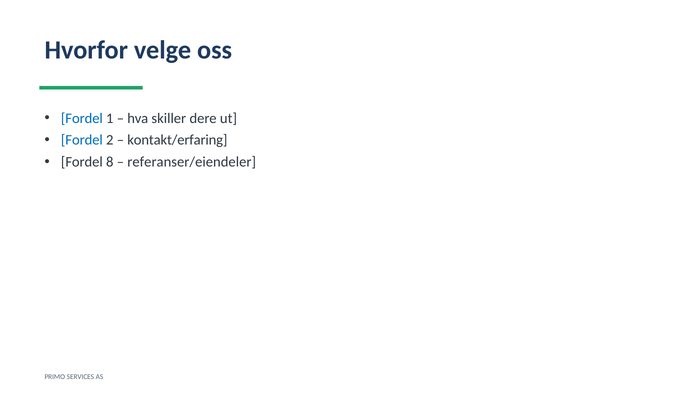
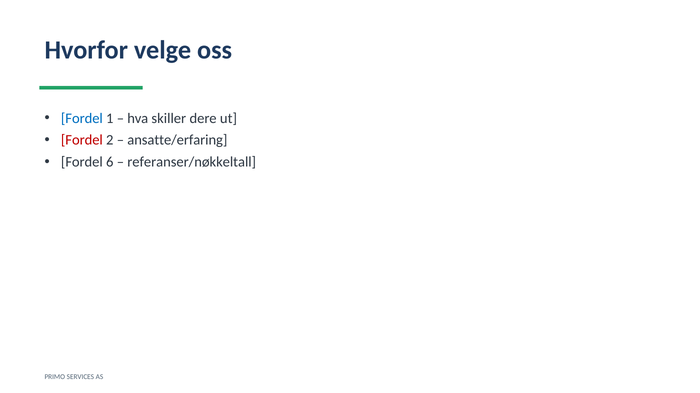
Fordel at (82, 140) colour: blue -> red
kontakt/erfaring: kontakt/erfaring -> ansatte/erfaring
8: 8 -> 6
referanser/eiendeler: referanser/eiendeler -> referanser/nøkkeltall
